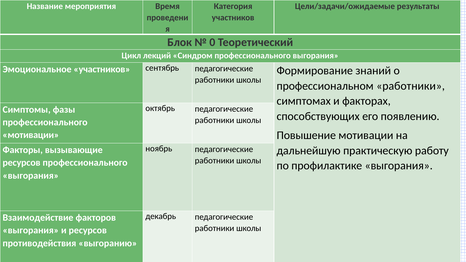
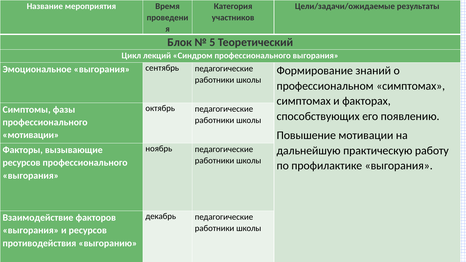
0: 0 -> 5
Эмоциональное участников: участников -> выгорания
профессиональном работники: работники -> симптомах
